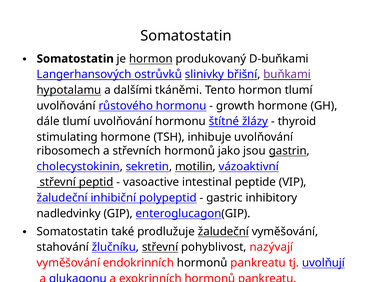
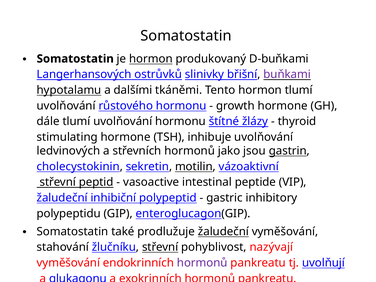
ribosomech: ribosomech -> ledvinových
nadledvinky: nadledvinky -> polypeptidu
hormonů at (202, 263) colour: black -> purple
